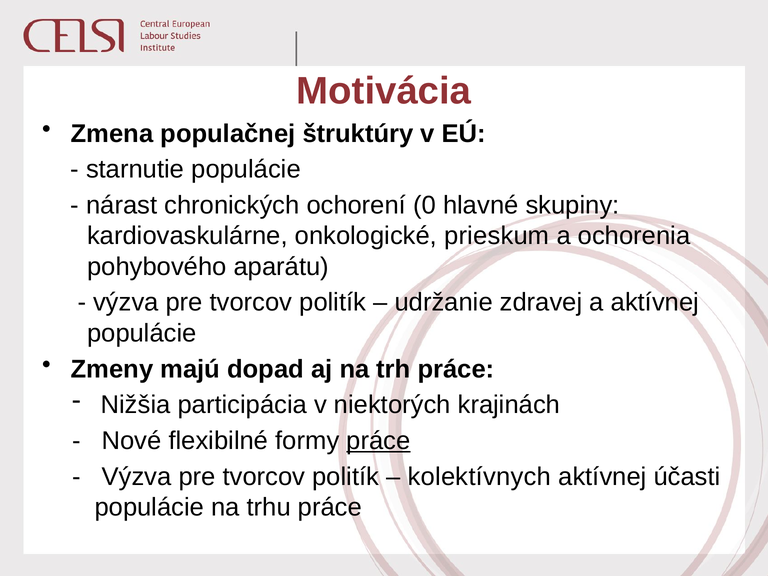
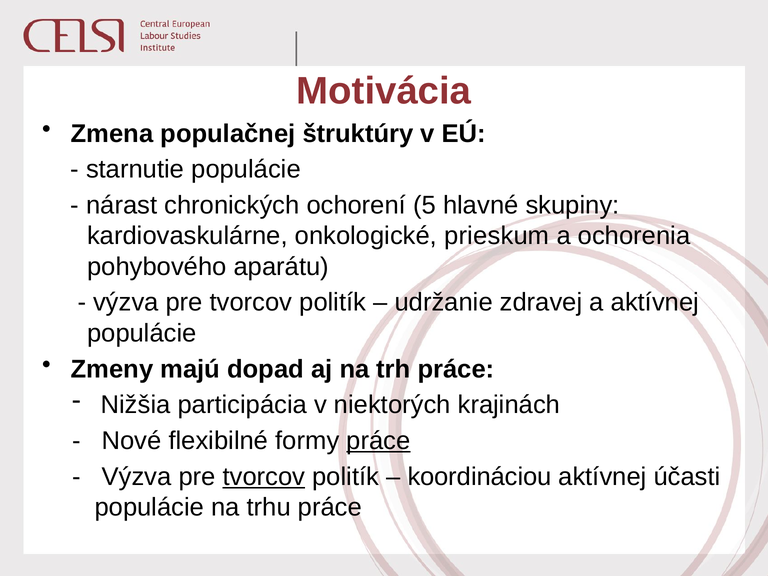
0: 0 -> 5
tvorcov at (264, 477) underline: none -> present
kolektívnych: kolektívnych -> koordináciou
